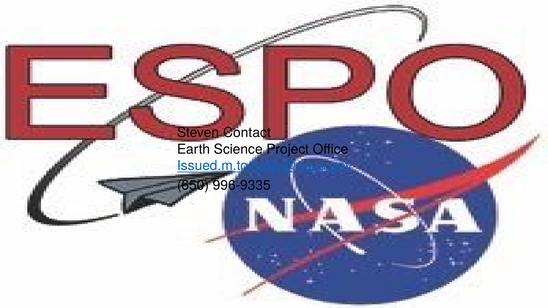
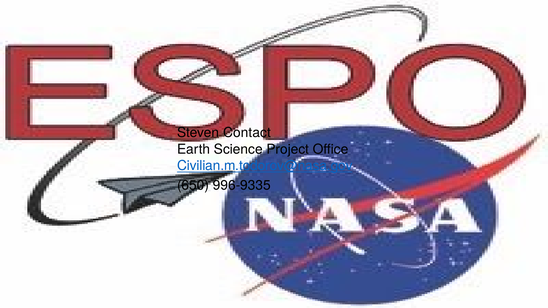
Issued.m.todorov@nasa.gov: Issued.m.todorov@nasa.gov -> Civilian.m.todorov@nasa.gov
